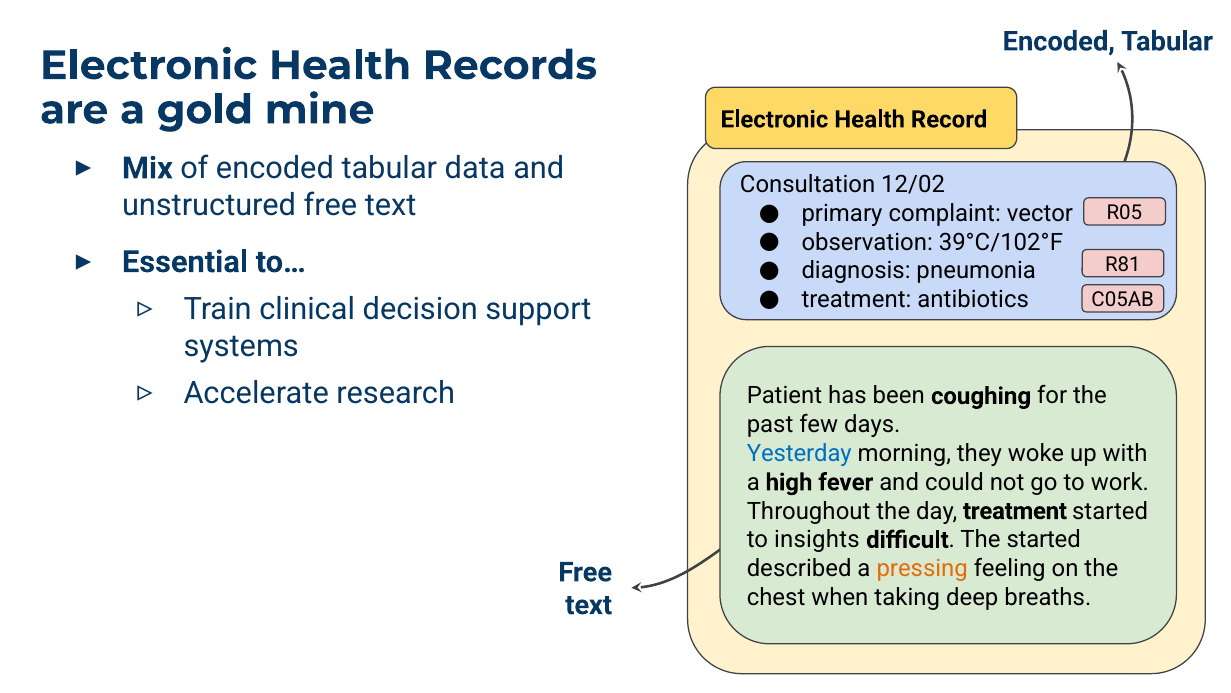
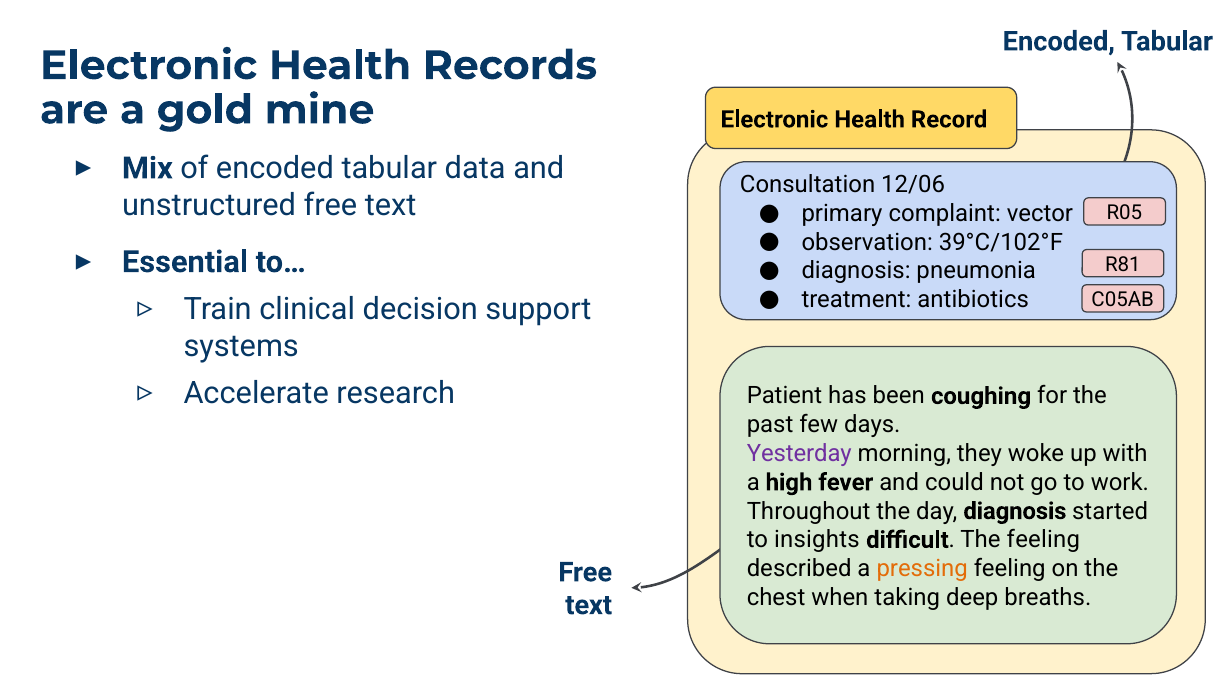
12/02: 12/02 -> 12/06
Yesterday colour: blue -> purple
day treatment: treatment -> diagnosis
The started: started -> feeling
